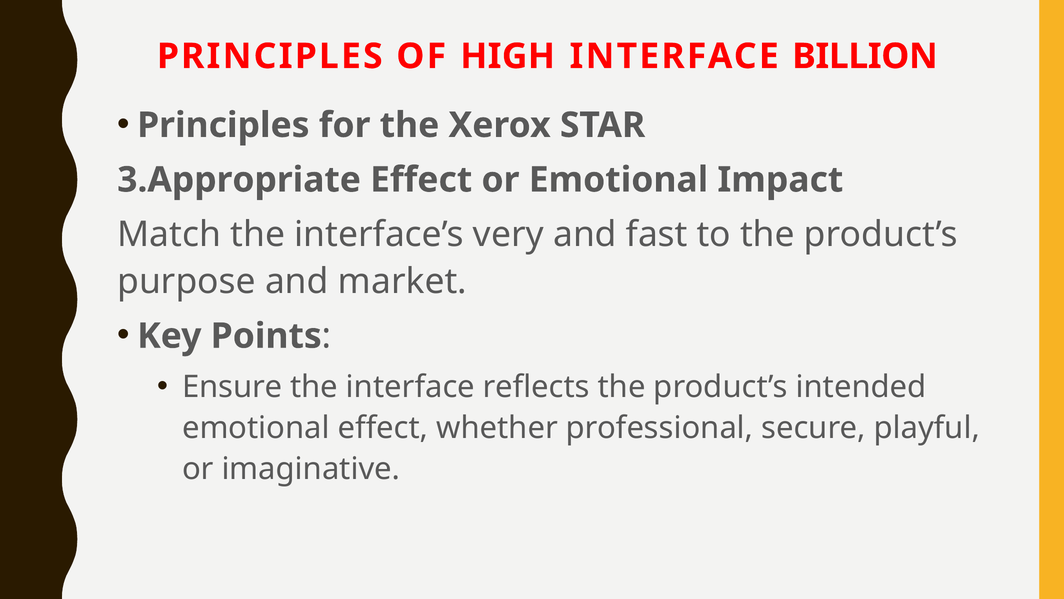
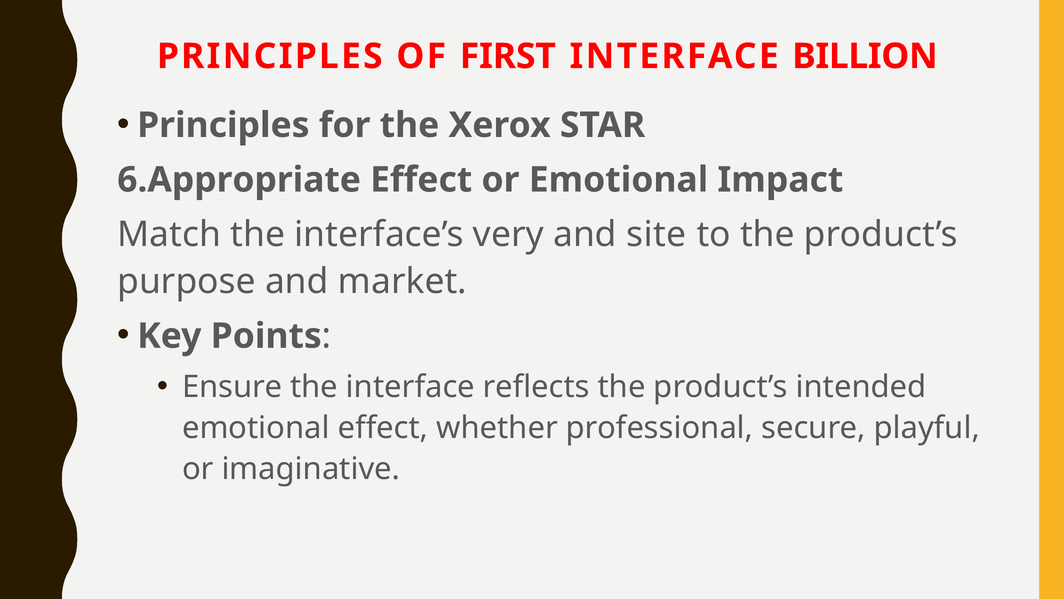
HIGH: HIGH -> FIRST
3.Appropriate: 3.Appropriate -> 6.Appropriate
fast: fast -> site
